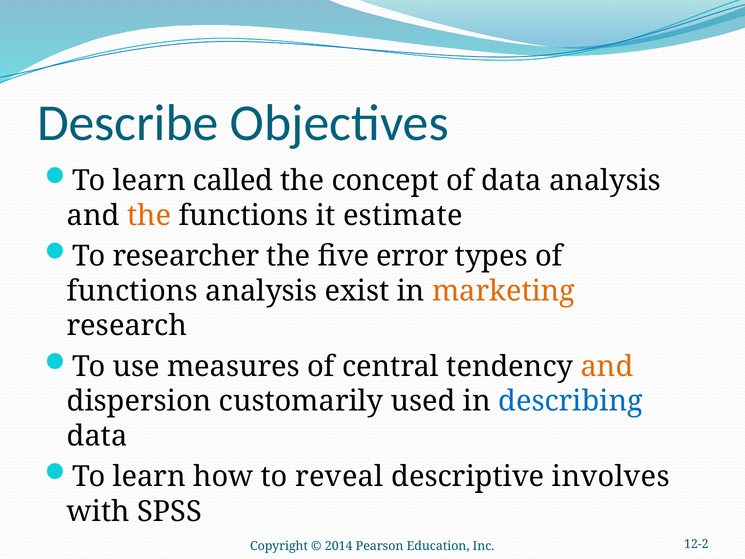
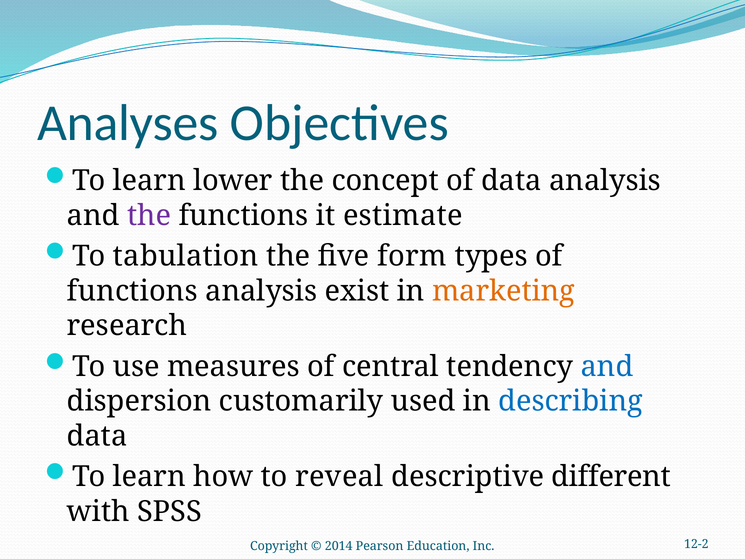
Describe: Describe -> Analyses
called: called -> lower
the at (149, 216) colour: orange -> purple
researcher: researcher -> tabulation
error: error -> form
and at (607, 366) colour: orange -> blue
involves: involves -> different
